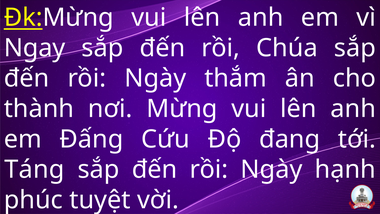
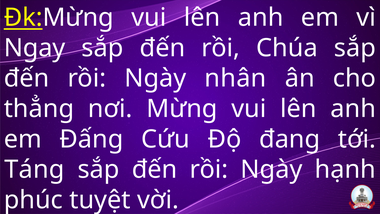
thắm: thắm -> nhân
thành: thành -> thẳng
